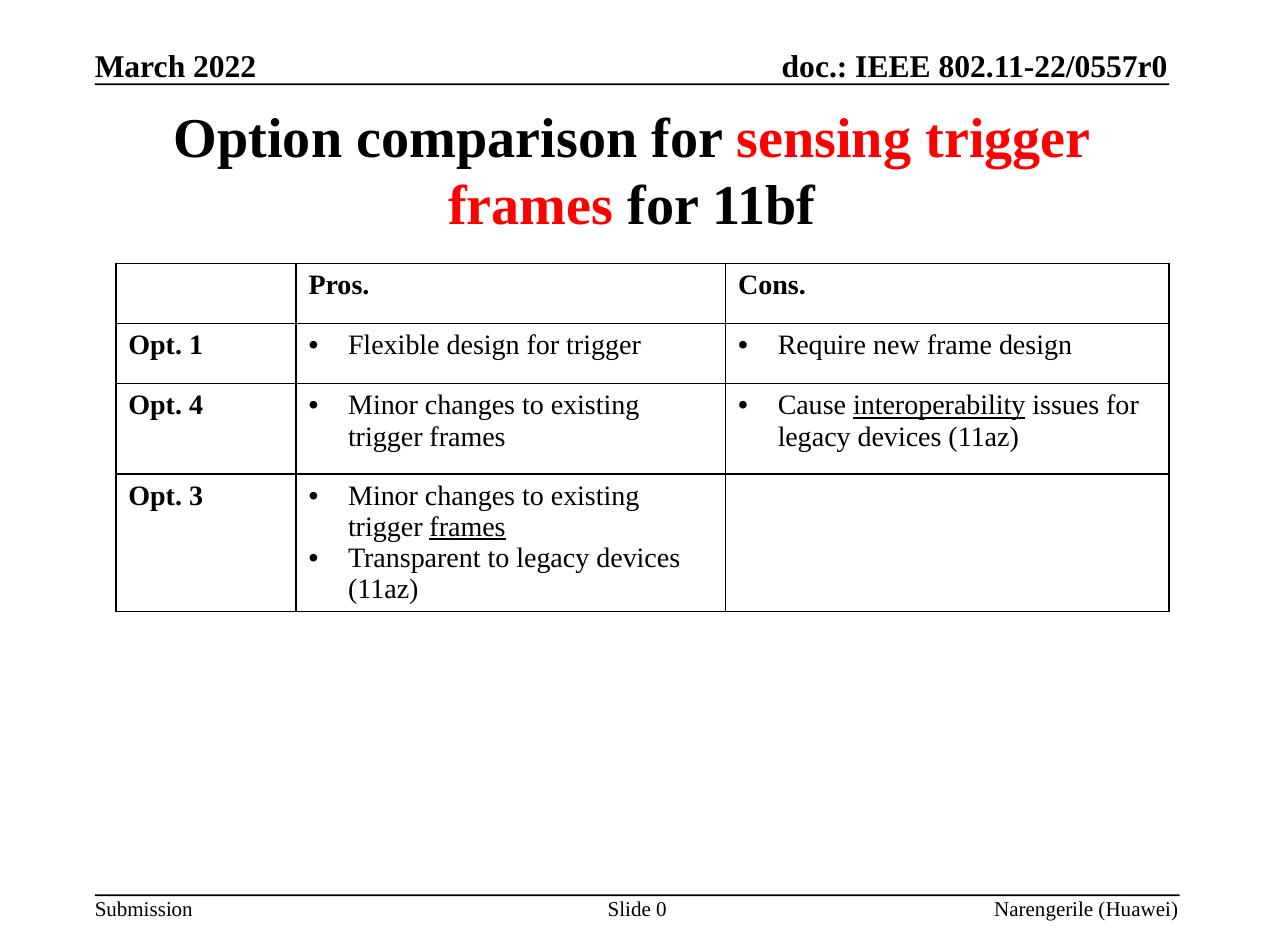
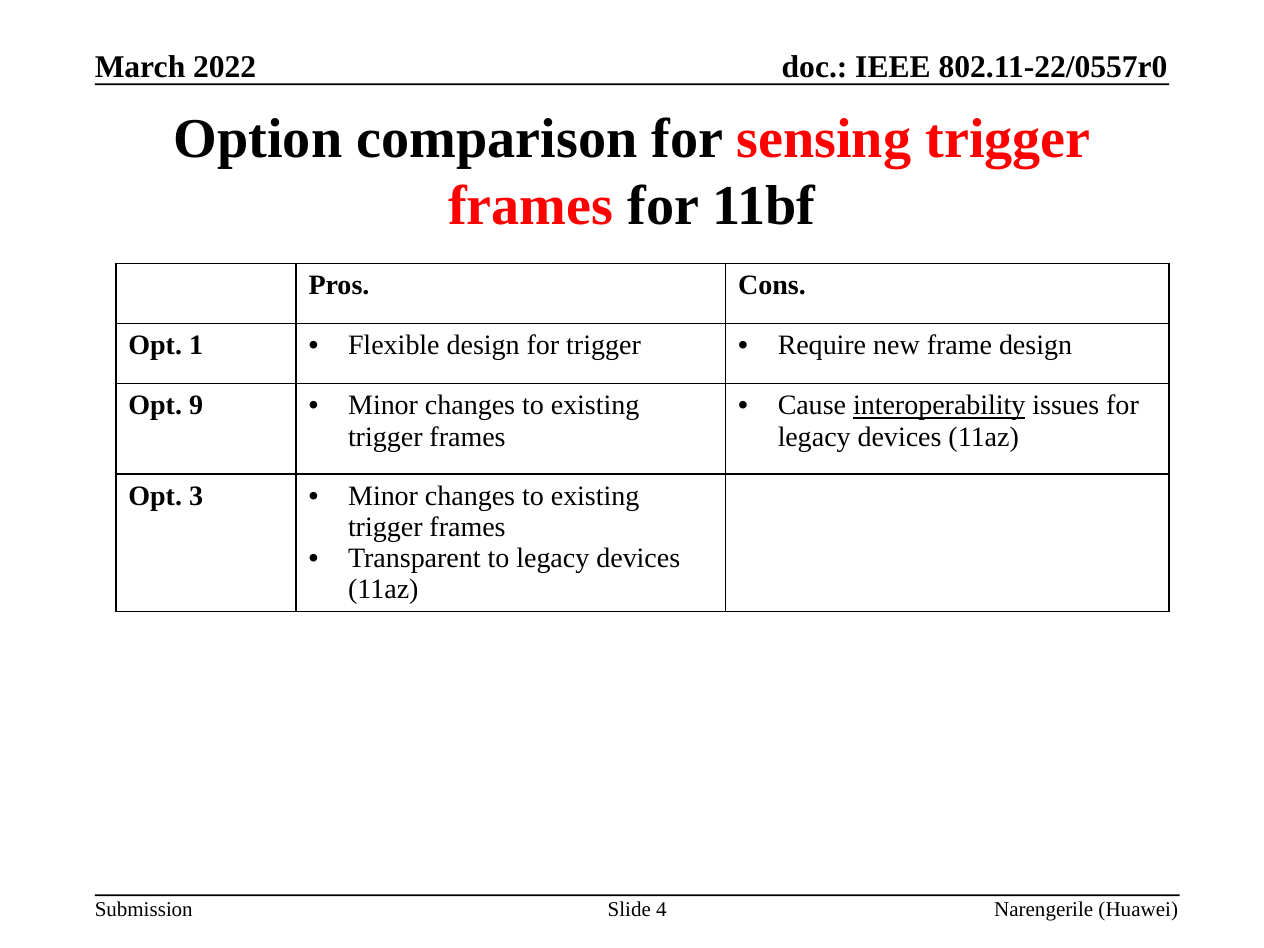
4: 4 -> 9
frames at (468, 527) underline: present -> none
0: 0 -> 4
